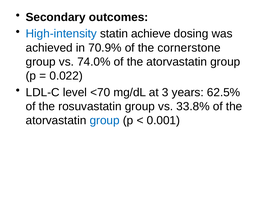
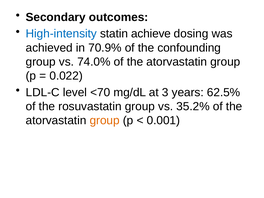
cornerstone: cornerstone -> confounding
33.8%: 33.8% -> 35.2%
group at (105, 121) colour: blue -> orange
